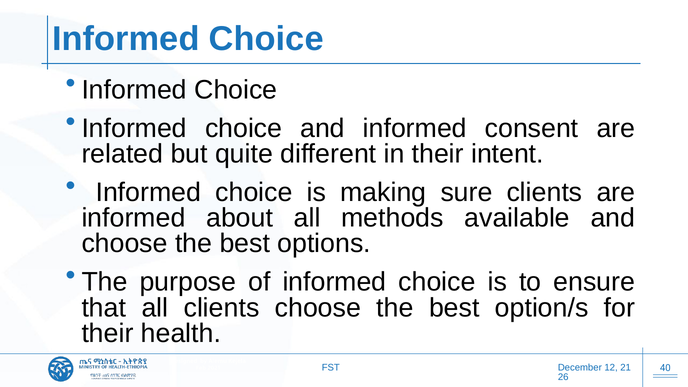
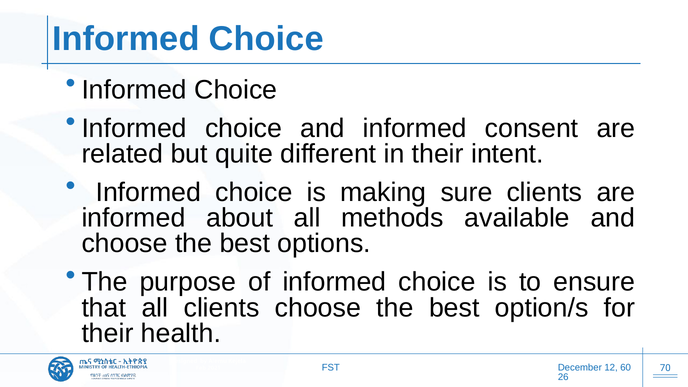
40: 40 -> 70
21: 21 -> 60
